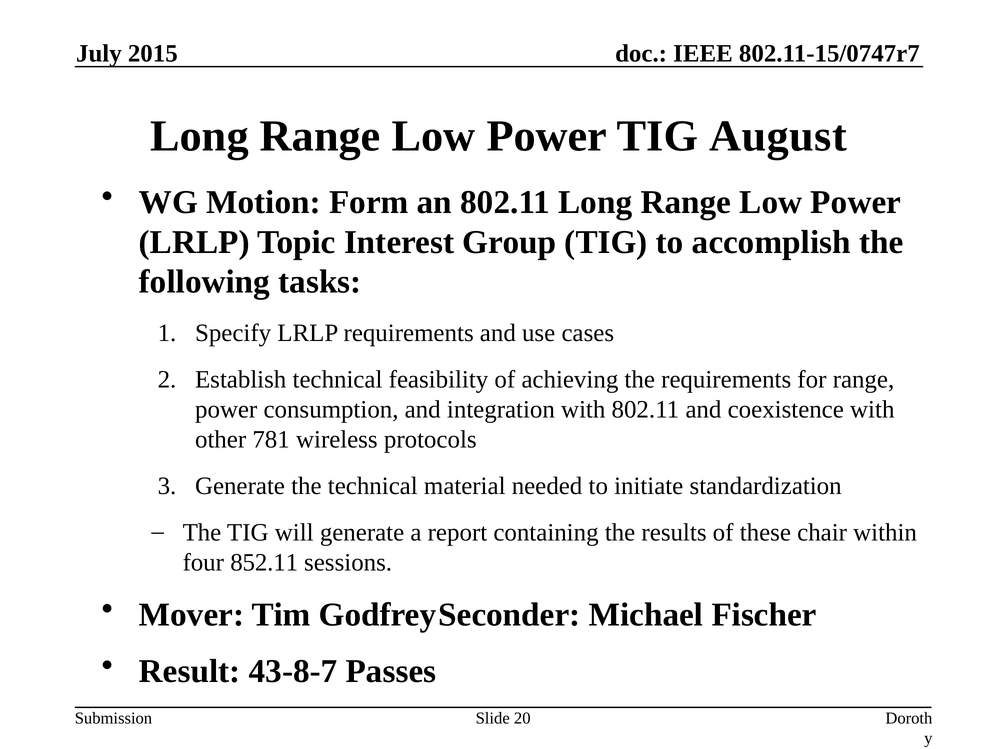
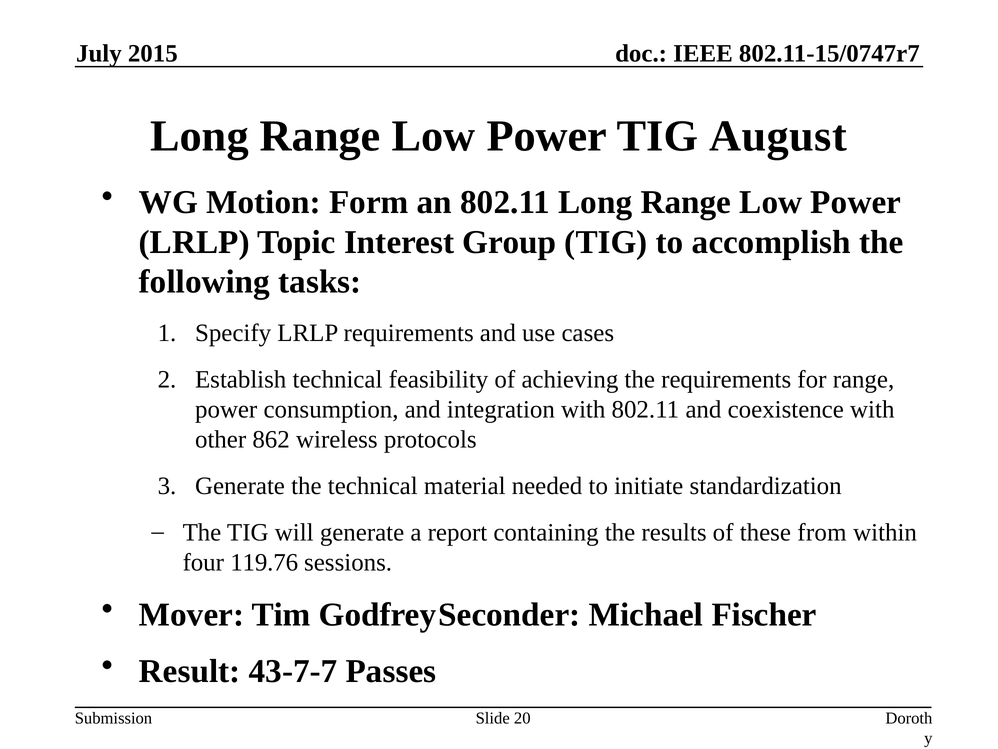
781: 781 -> 862
chair: chair -> from
852.11: 852.11 -> 119.76
43-8-7: 43-8-7 -> 43-7-7
